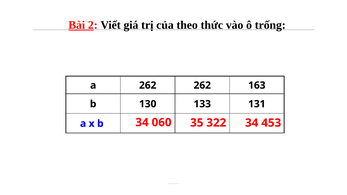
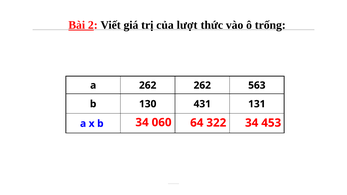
theo: theo -> lượt
163: 163 -> 563
133: 133 -> 431
35: 35 -> 64
